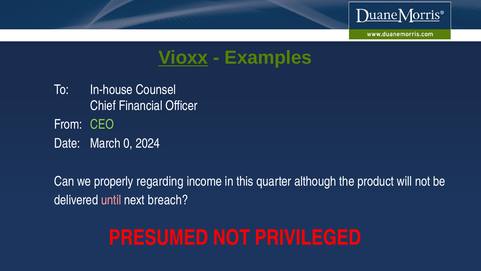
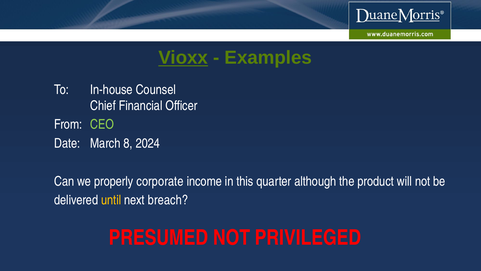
0: 0 -> 8
regarding: regarding -> corporate
until colour: pink -> yellow
